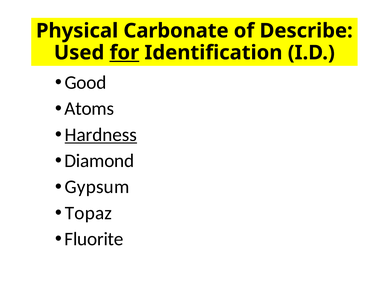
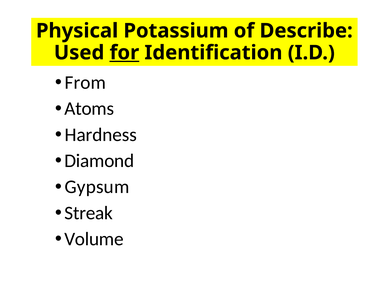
Carbonate: Carbonate -> Potassium
Good: Good -> From
Hardness underline: present -> none
Topaz: Topaz -> Streak
Fluorite: Fluorite -> Volume
